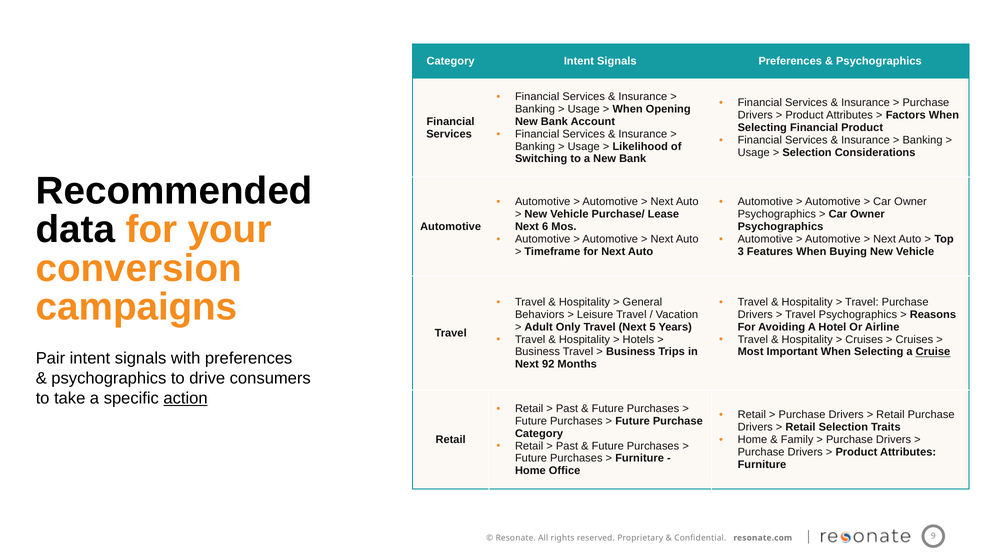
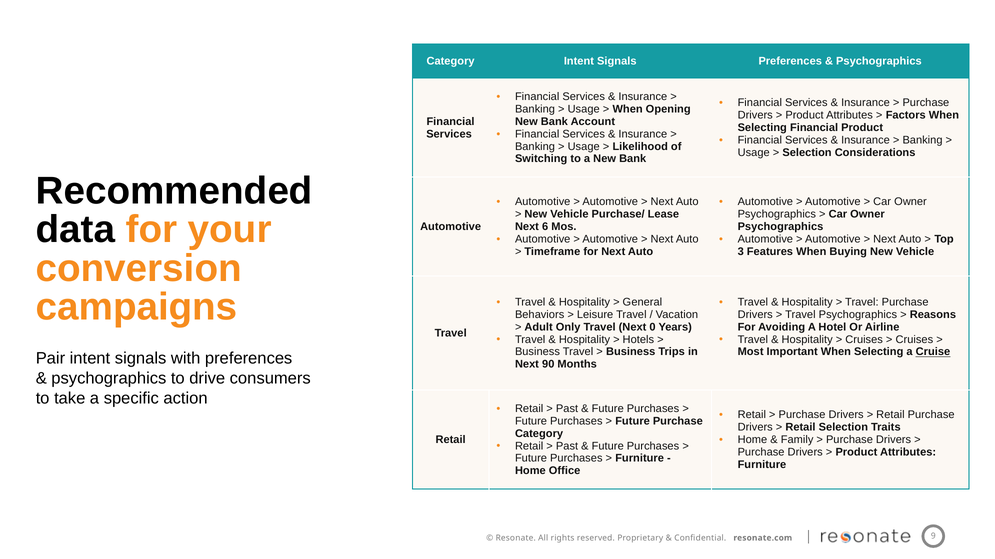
5: 5 -> 0
92: 92 -> 90
action underline: present -> none
